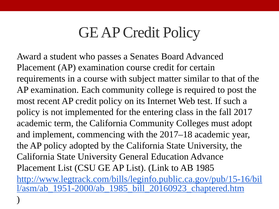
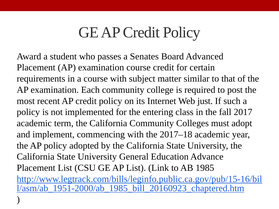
test: test -> just
